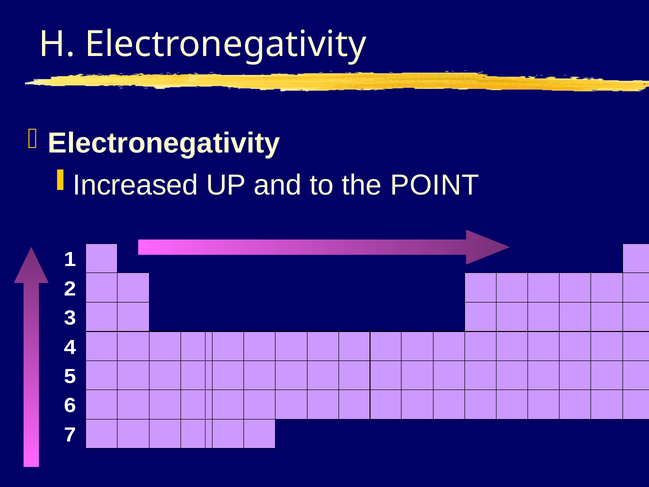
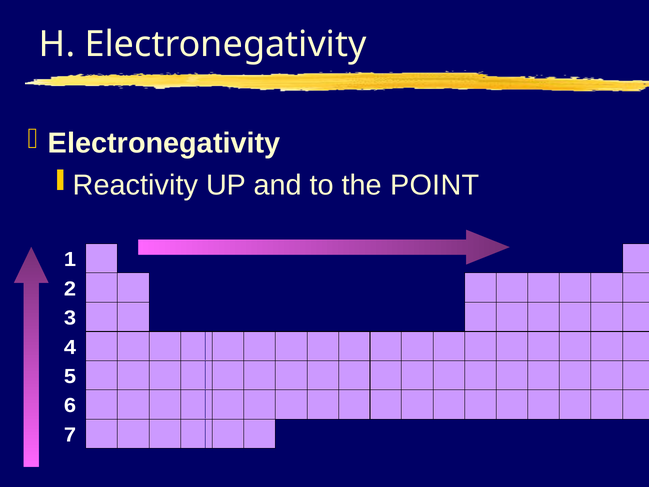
Increased: Increased -> Reactivity
